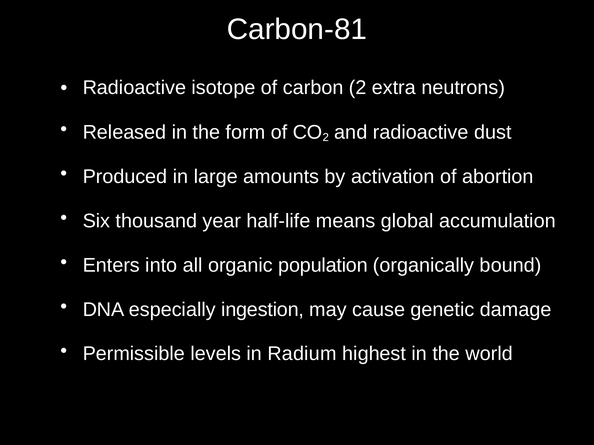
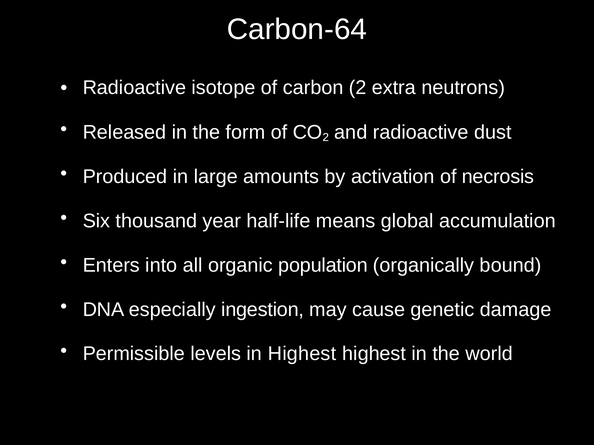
Carbon-81: Carbon-81 -> Carbon-64
abortion: abortion -> necrosis
in Radium: Radium -> Highest
